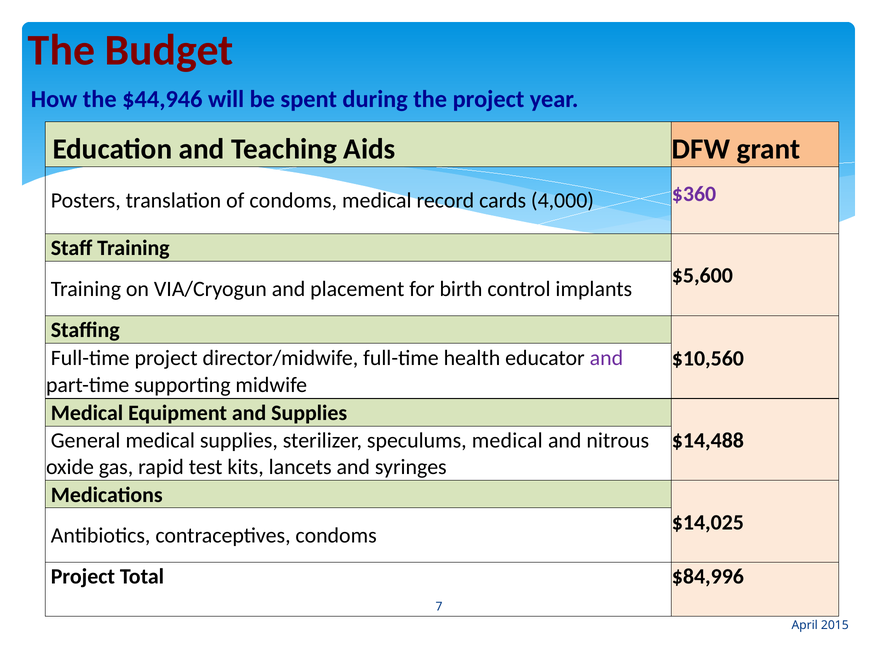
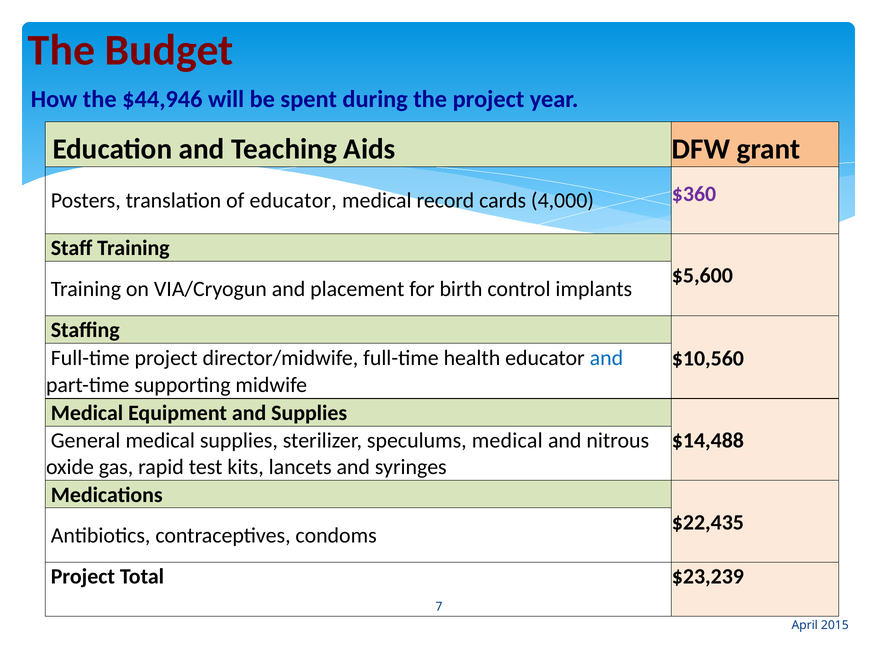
of condoms: condoms -> educator
and at (606, 358) colour: purple -> blue
$14,025: $14,025 -> $22,435
$84,996: $84,996 -> $23,239
